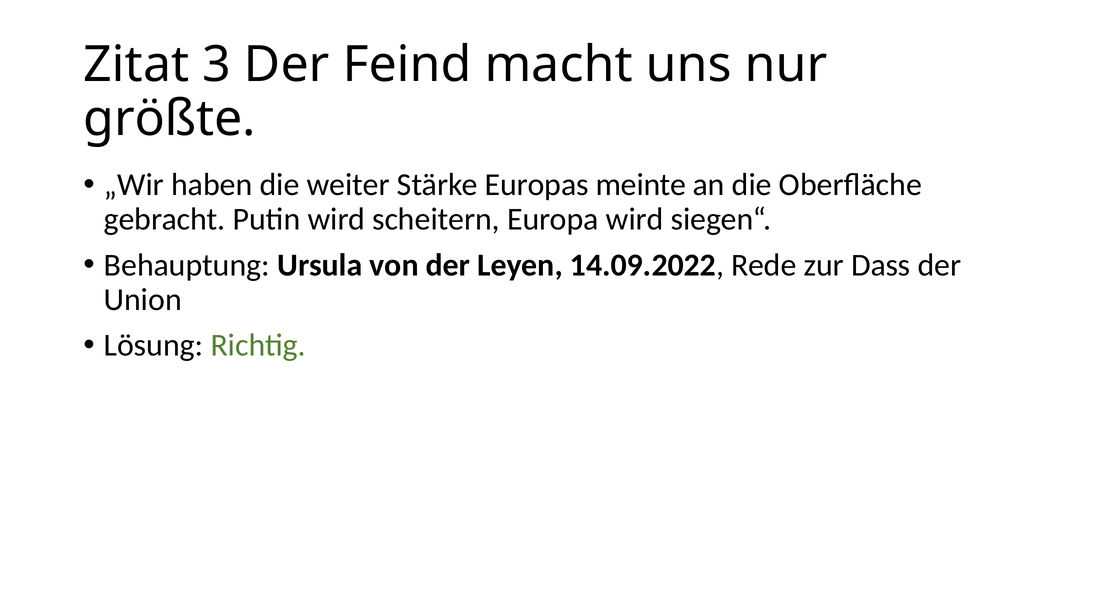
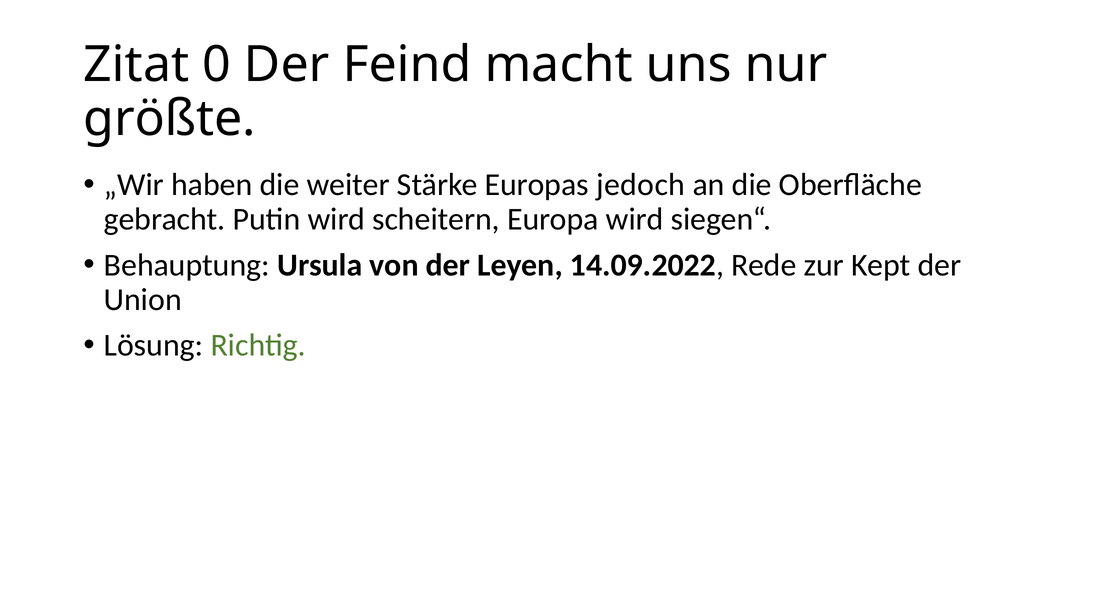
3: 3 -> 0
meinte: meinte -> jedoch
Dass: Dass -> Kept
